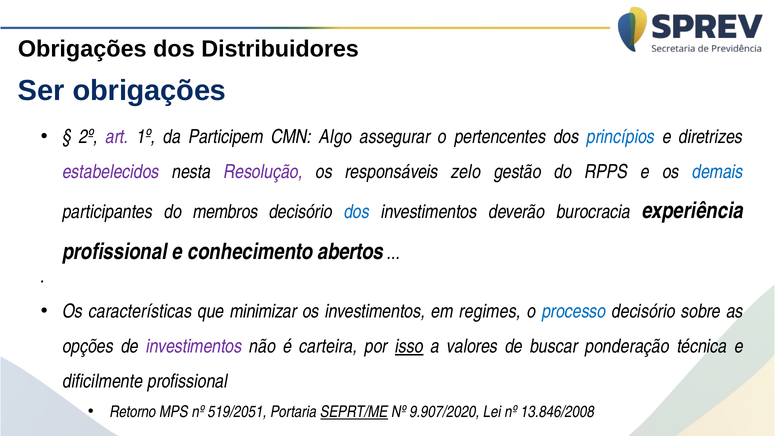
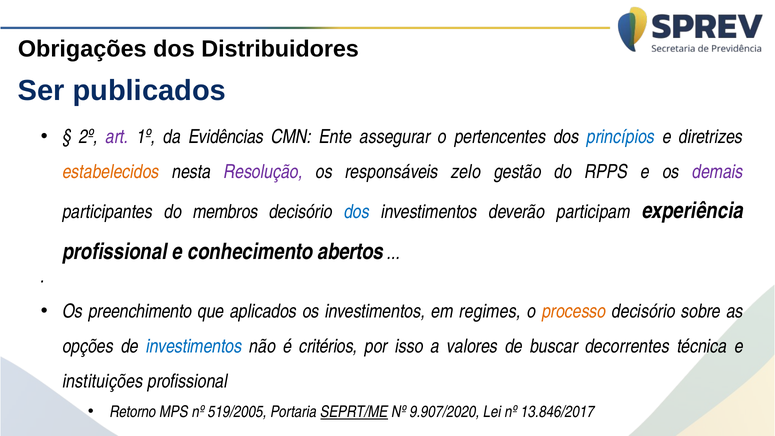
Ser obrigações: obrigações -> publicados
Participem: Participem -> Evidências
Algo: Algo -> Ente
estabelecidos colour: purple -> orange
demais colour: blue -> purple
burocracia: burocracia -> participam
características: características -> preenchimento
minimizar: minimizar -> aplicados
processo colour: blue -> orange
investimentos at (194, 346) colour: purple -> blue
carteira: carteira -> critérios
isso underline: present -> none
ponderação: ponderação -> decorrentes
dificilmente: dificilmente -> instituições
519/2051: 519/2051 -> 519/2005
13.846/2008: 13.846/2008 -> 13.846/2017
